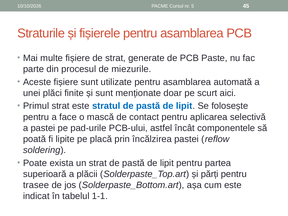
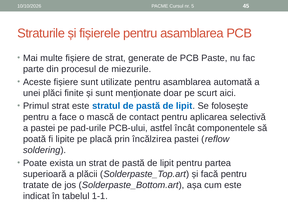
părți: părți -> facă
trasee: trasee -> tratate
